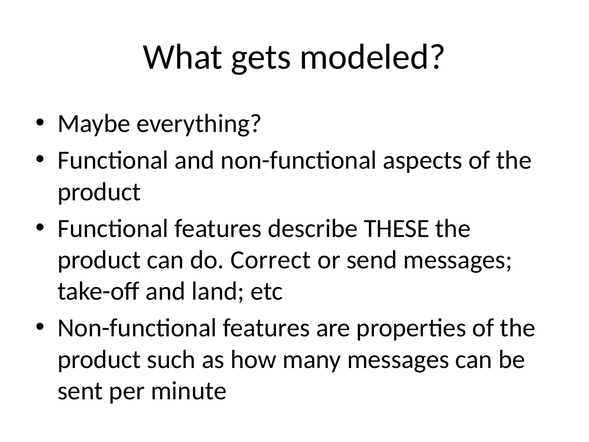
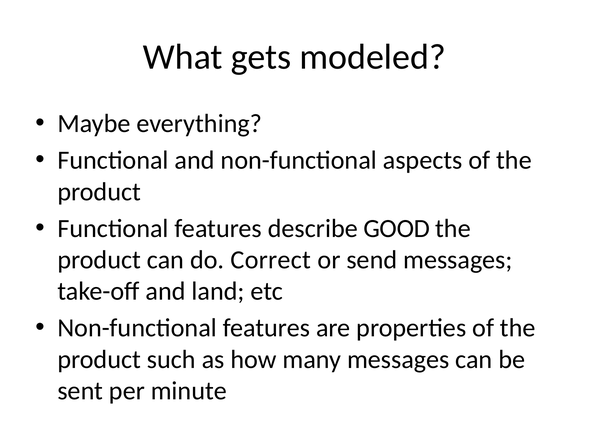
THESE: THESE -> GOOD
